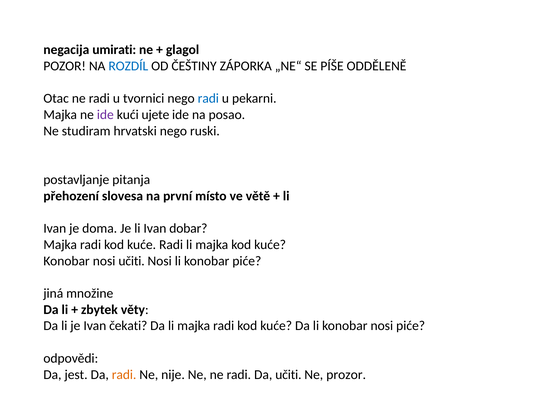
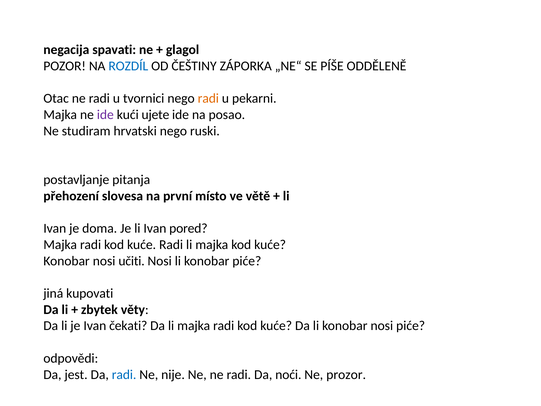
umirati: umirati -> spavati
radi at (208, 98) colour: blue -> orange
dobar: dobar -> pored
množine: množine -> kupovati
radi at (124, 374) colour: orange -> blue
Da učiti: učiti -> noći
